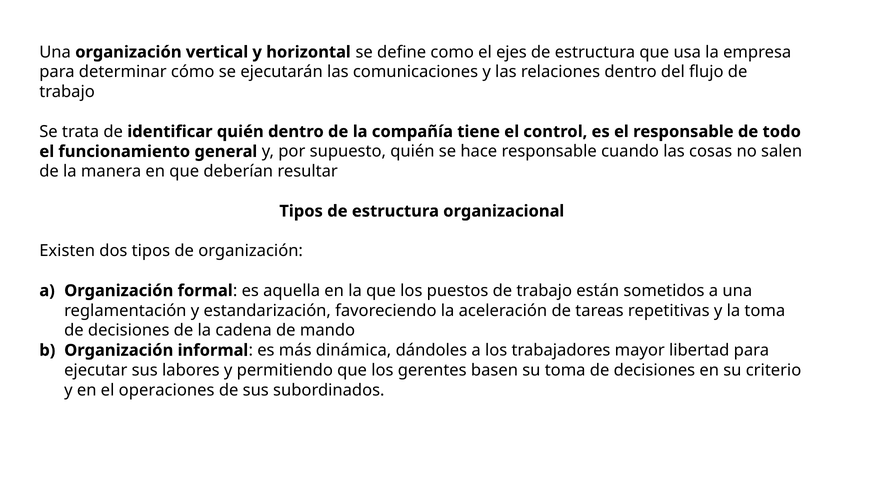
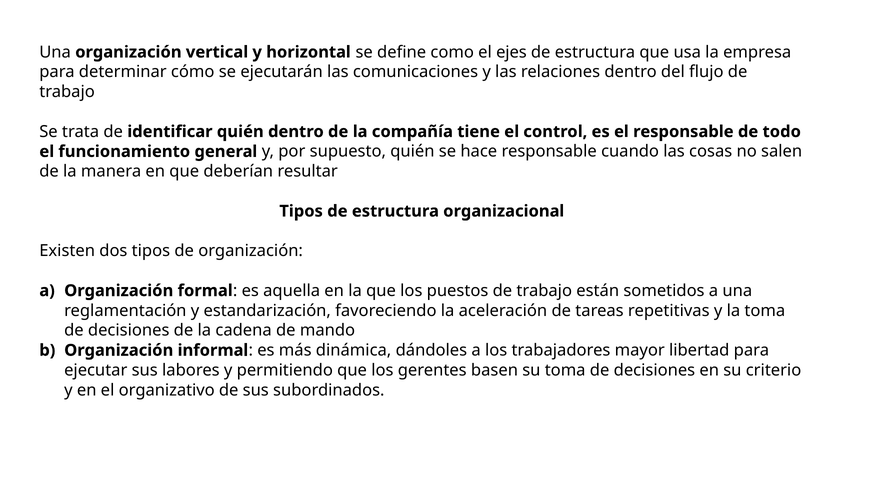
operaciones: operaciones -> organizativo
